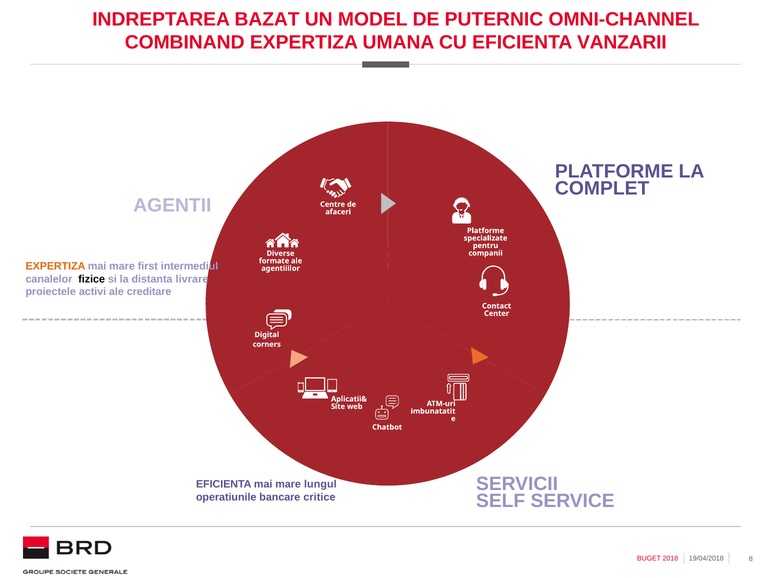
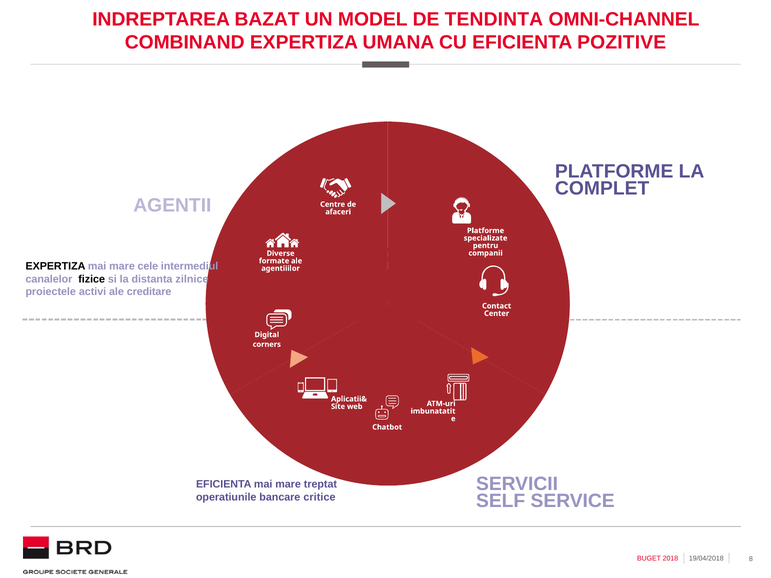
PUTERNIC: PUTERNIC -> TENDINTA
VANZARII: VANZARII -> POZITIVE
EXPERTIZA at (55, 266) colour: orange -> black
first: first -> cele
livrare: livrare -> zilnice
lungul: lungul -> treptat
